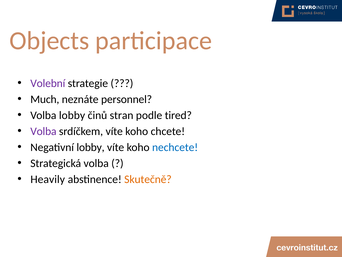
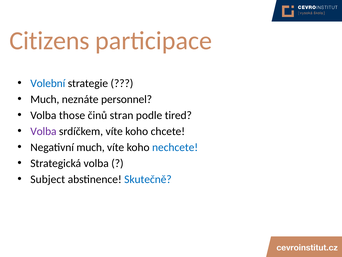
Objects: Objects -> Citizens
Volební colour: purple -> blue
Volba lobby: lobby -> those
Negativní lobby: lobby -> much
Heavily: Heavily -> Subject
Skutečně colour: orange -> blue
